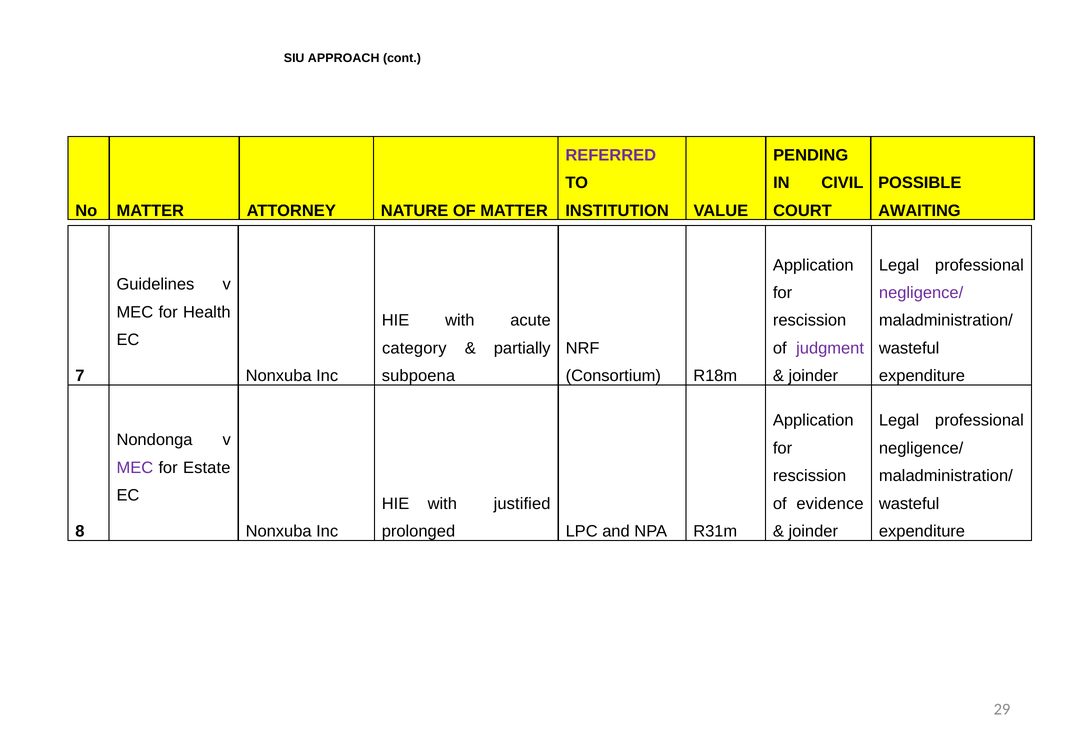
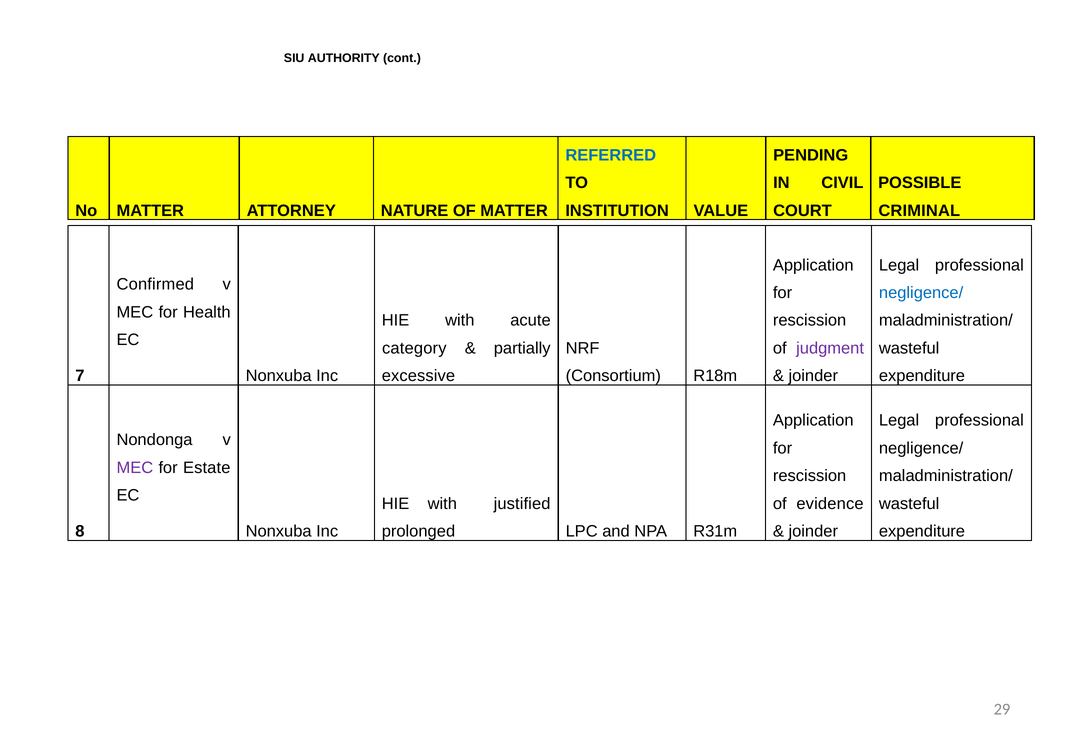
APPROACH: APPROACH -> AUTHORITY
REFERRED colour: purple -> blue
AWAITING: AWAITING -> CRIMINAL
Guidelines: Guidelines -> Confirmed
negligence/ at (921, 293) colour: purple -> blue
subpoena: subpoena -> excessive
